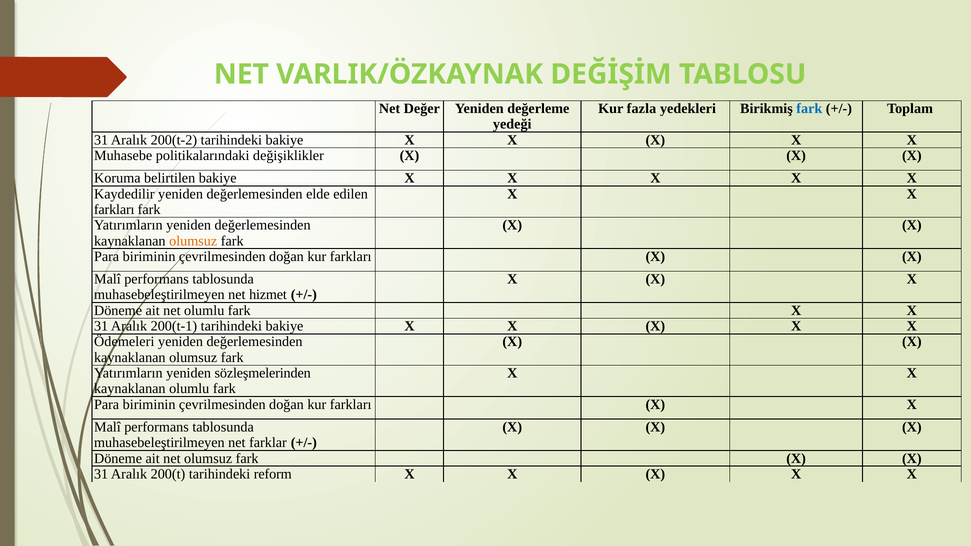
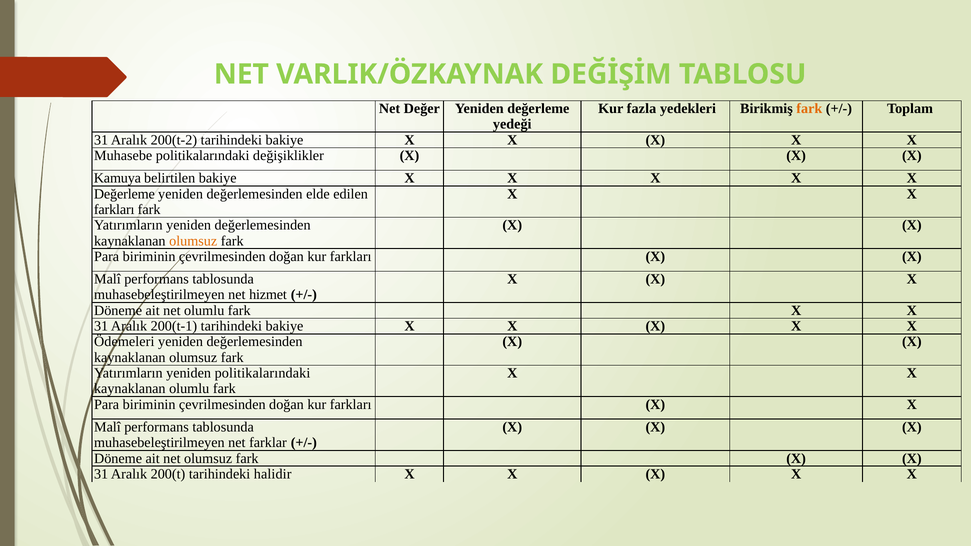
fark at (809, 109) colour: blue -> orange
Koruma: Koruma -> Kamuya
Kaydedilir at (124, 194): Kaydedilir -> Değerleme
yeniden sözleşmelerinden: sözleşmelerinden -> politikalarındaki
reform: reform -> halidir
